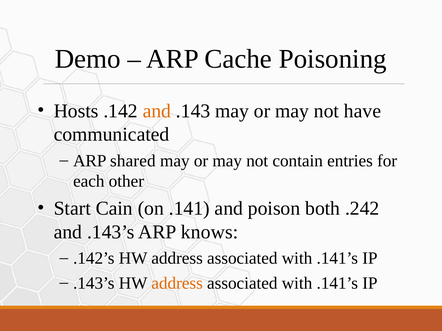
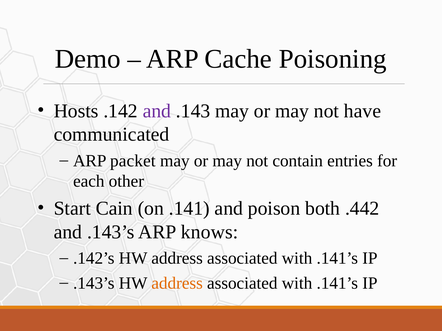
and at (157, 111) colour: orange -> purple
shared: shared -> packet
.242: .242 -> .442
